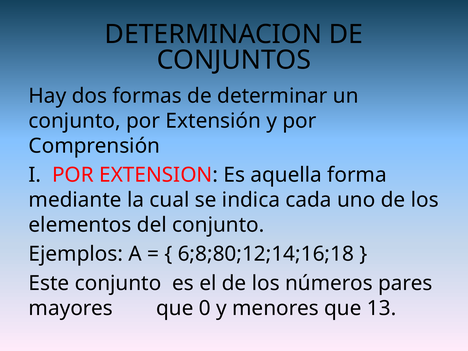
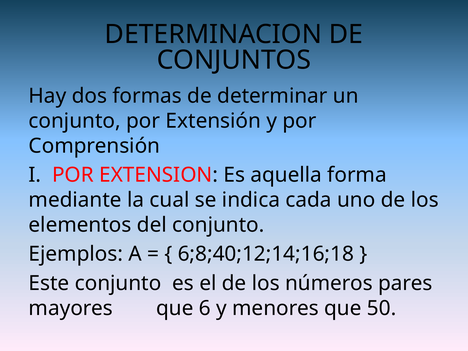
6;8;80;12;14;16;18: 6;8;80;12;14;16;18 -> 6;8;40;12;14;16;18
0: 0 -> 6
13: 13 -> 50
